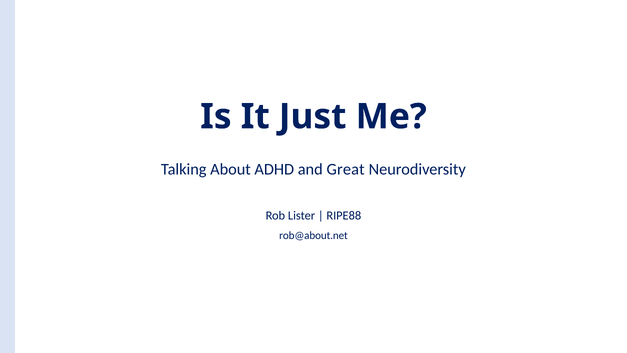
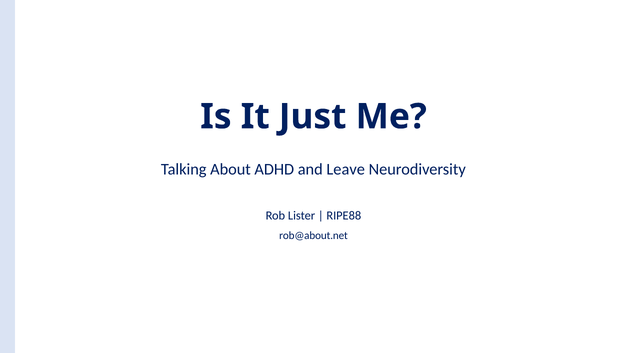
Great: Great -> Leave
